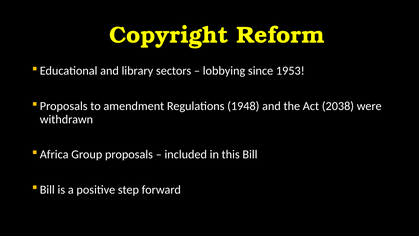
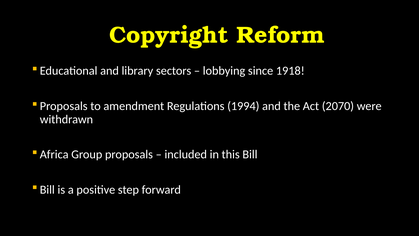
1953: 1953 -> 1918
1948: 1948 -> 1994
2038: 2038 -> 2070
